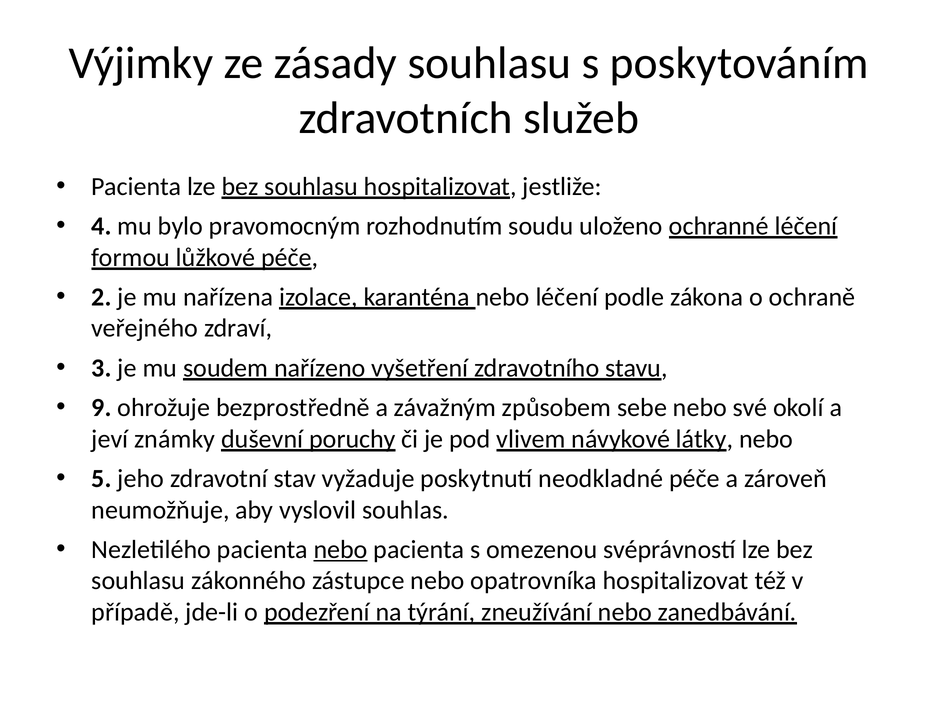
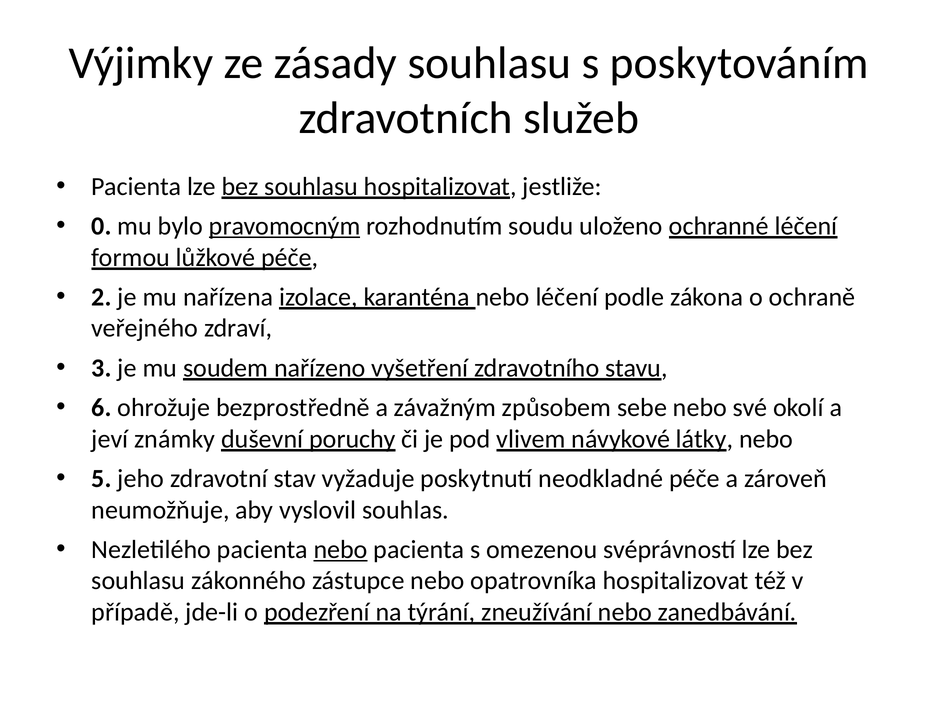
4: 4 -> 0
pravomocným underline: none -> present
9: 9 -> 6
